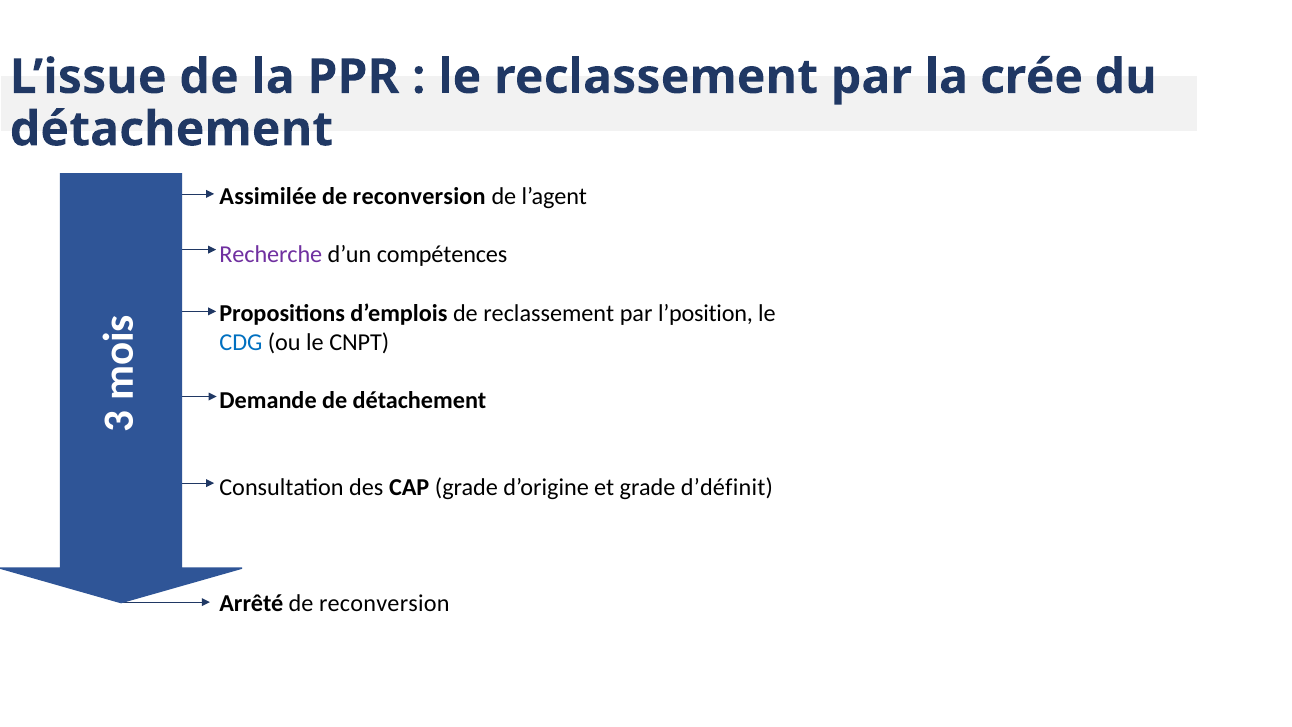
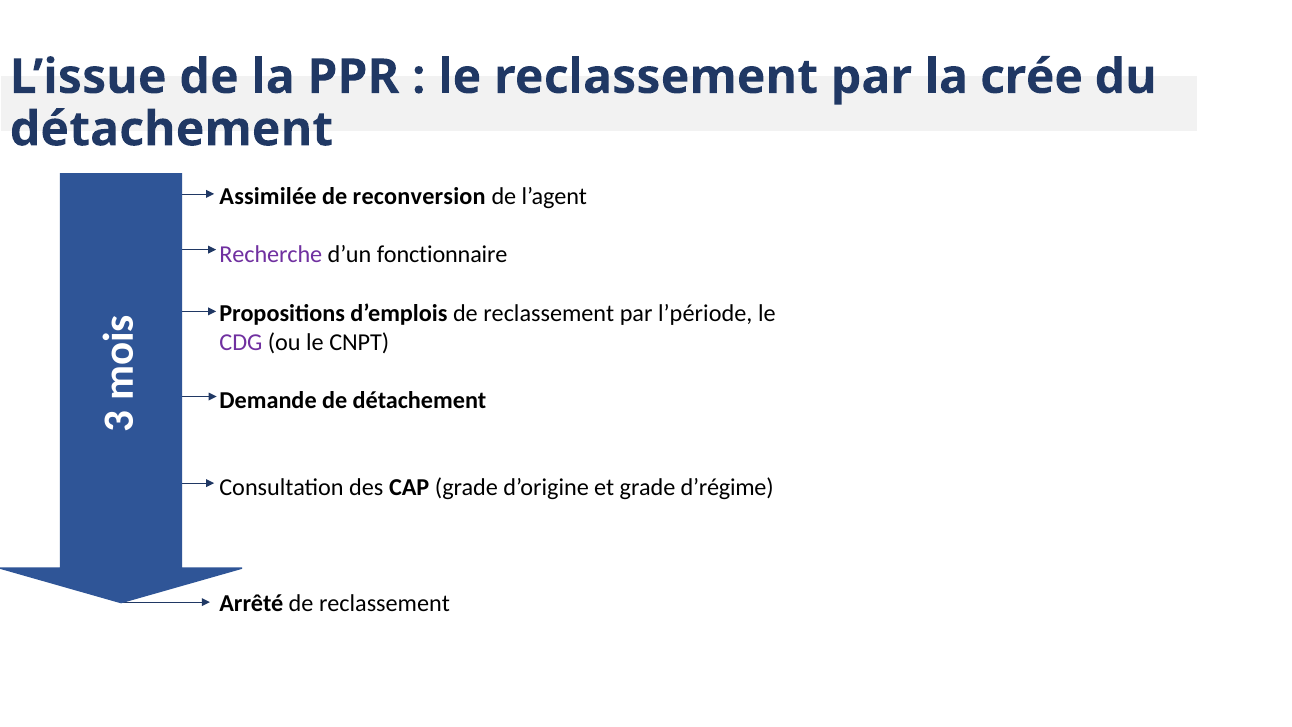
compétences: compétences -> fonctionnaire
l’position: l’position -> l’période
CDG colour: blue -> purple
d’définit: d’définit -> d’régime
Arrêté de reconversion: reconversion -> reclassement
